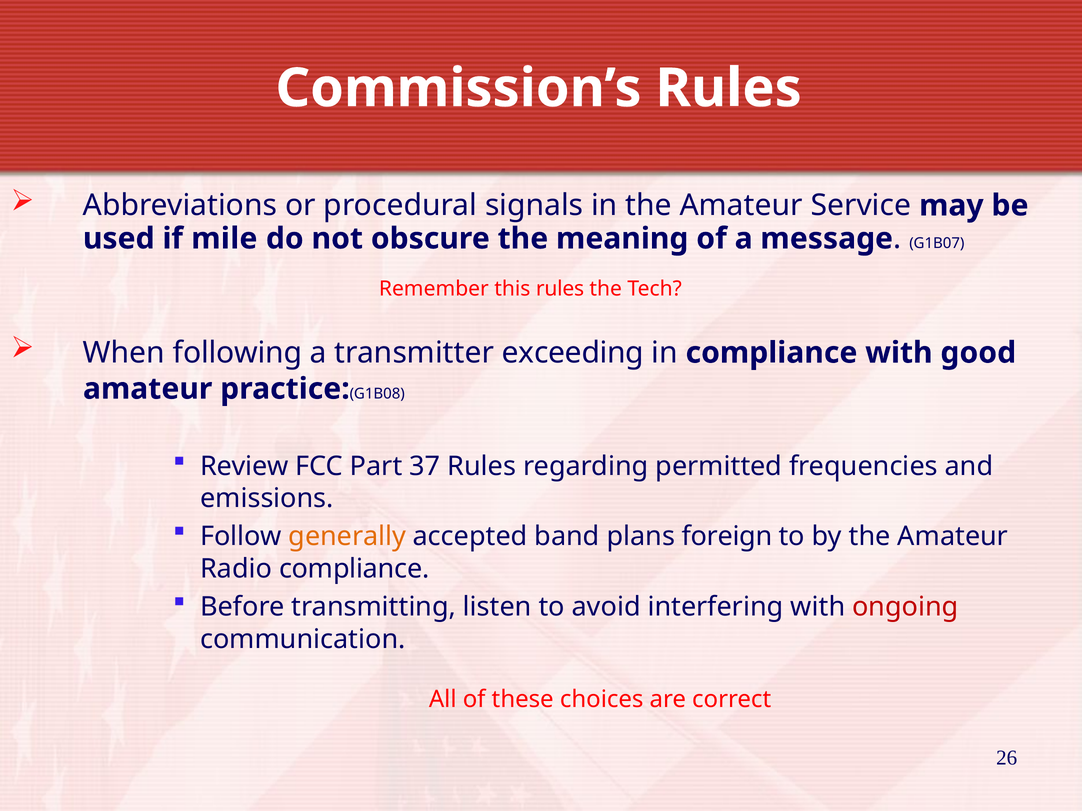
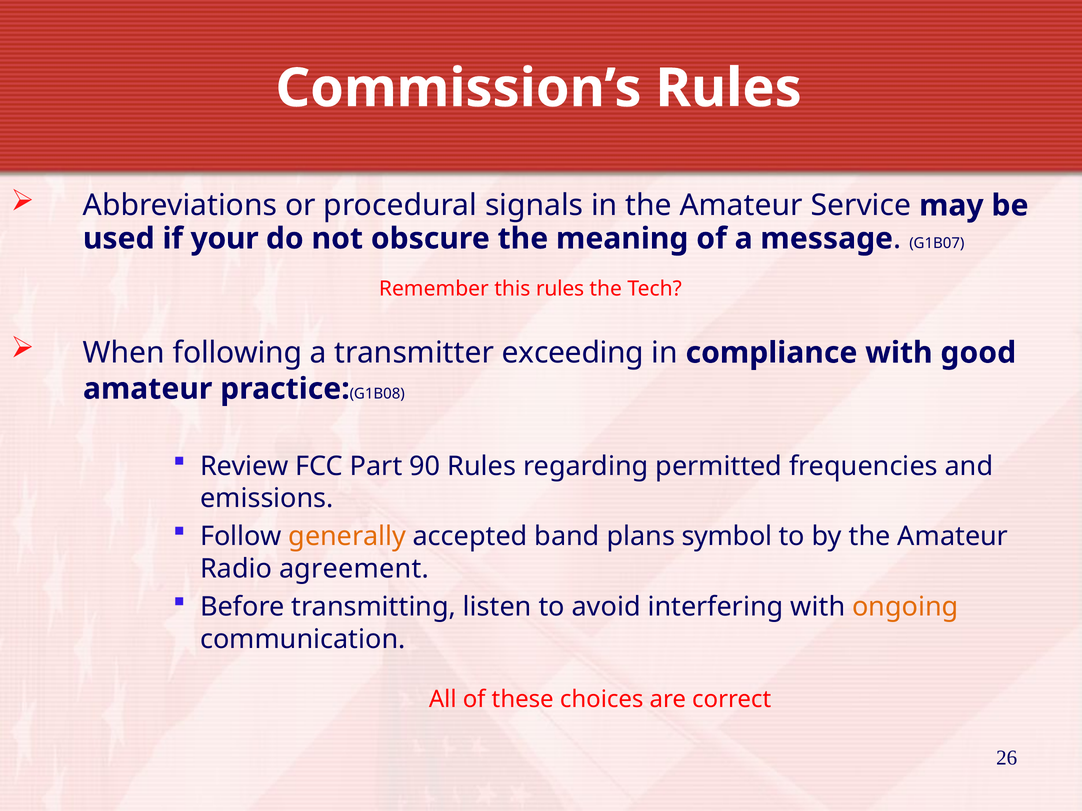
mile: mile -> your
37: 37 -> 90
foreign: foreign -> symbol
Radio compliance: compliance -> agreement
ongoing colour: red -> orange
